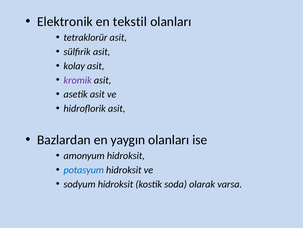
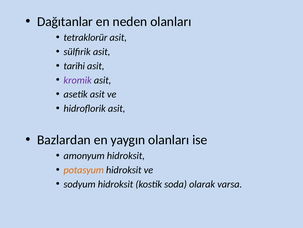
Elektronik: Elektronik -> Dağıtanlar
tekstil: tekstil -> neden
kolay: kolay -> tarihi
potasyum colour: blue -> orange
